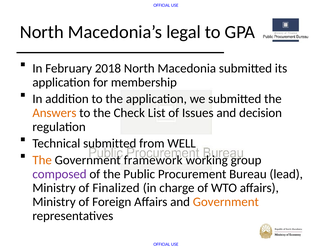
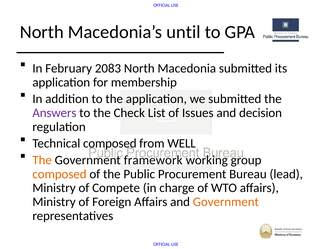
legal: legal -> until
2018: 2018 -> 2083
Answers colour: orange -> purple
Technical submitted: submitted -> composed
composed at (59, 174) colour: purple -> orange
Finalized: Finalized -> Compete
